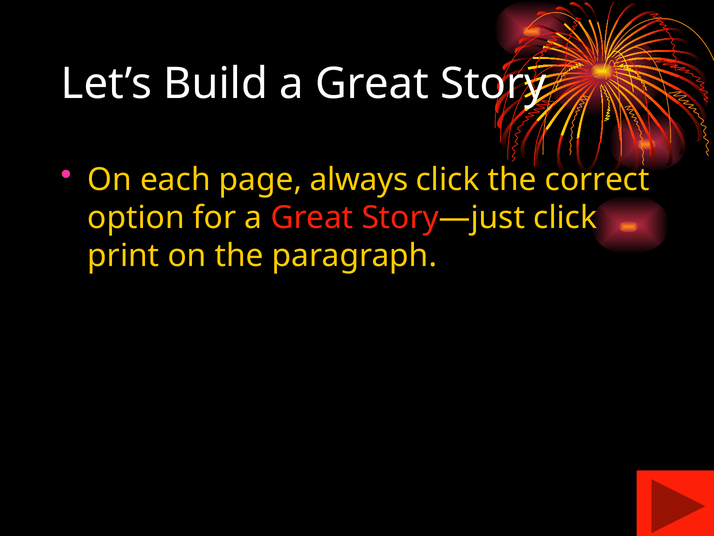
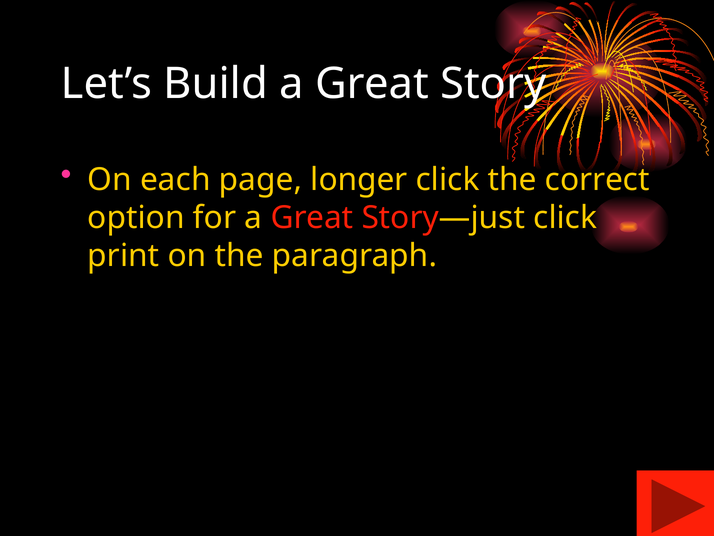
always: always -> longer
